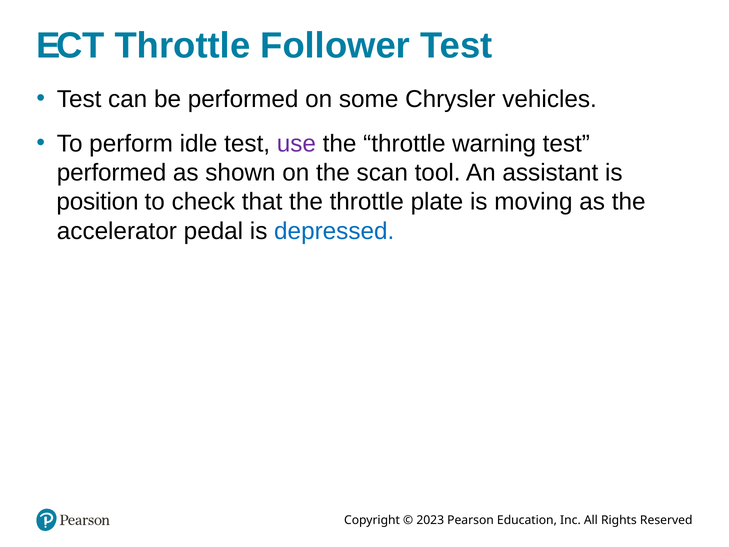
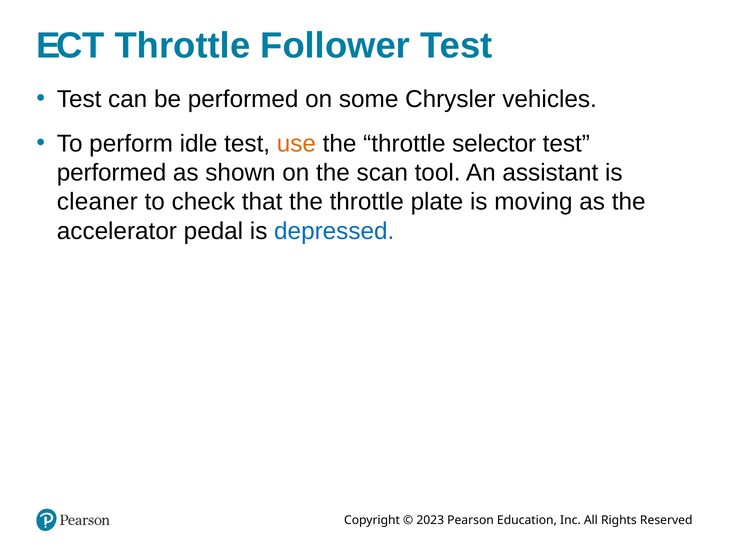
use colour: purple -> orange
warning: warning -> selector
position: position -> cleaner
